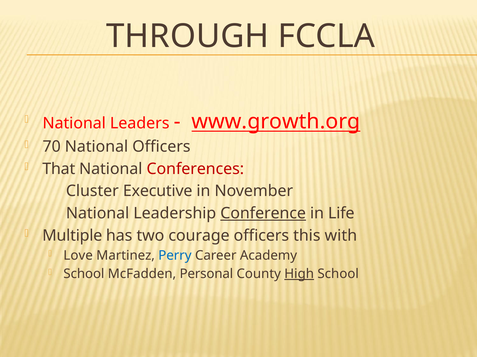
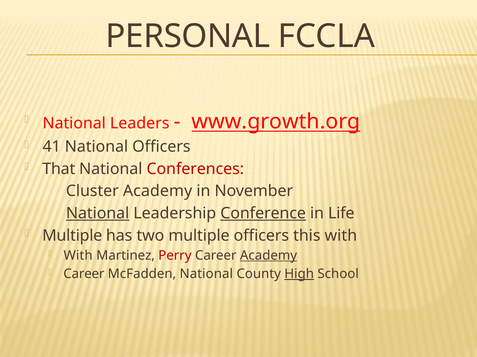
THROUGH: THROUGH -> PERSONAL
70: 70 -> 41
Cluster Executive: Executive -> Academy
National at (98, 214) underline: none -> present
two courage: courage -> multiple
Love at (78, 256): Love -> With
Perry colour: blue -> red
Academy at (269, 256) underline: none -> present
School at (84, 274): School -> Career
McFadden Personal: Personal -> National
